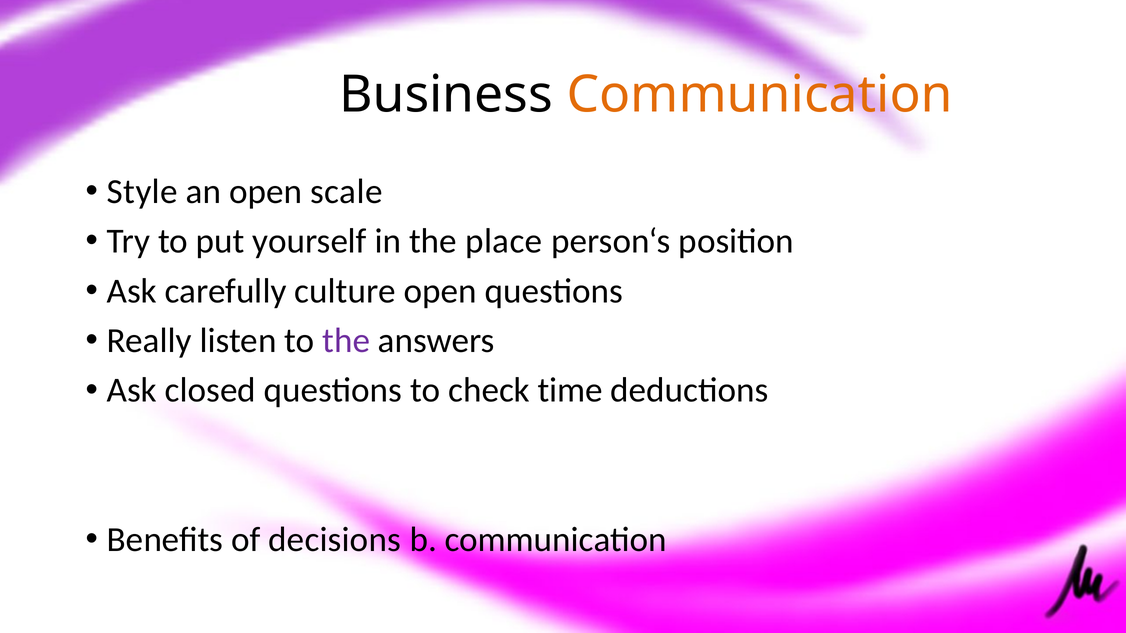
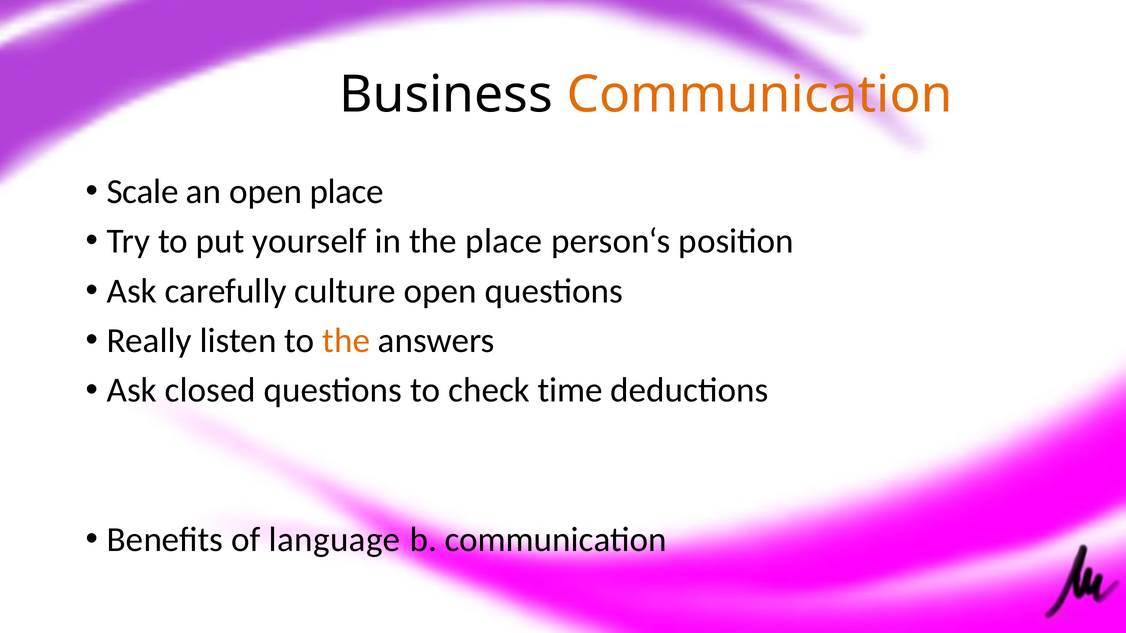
Style: Style -> Scale
open scale: scale -> place
the at (346, 341) colour: purple -> orange
decisions: decisions -> language
